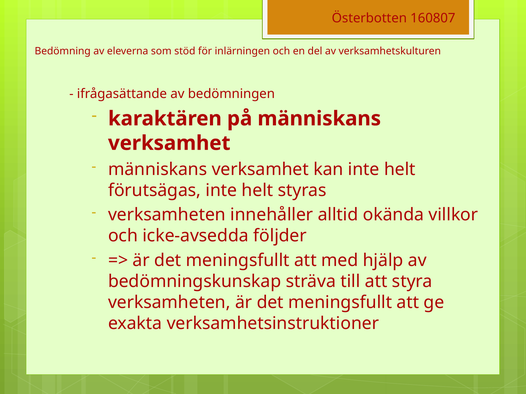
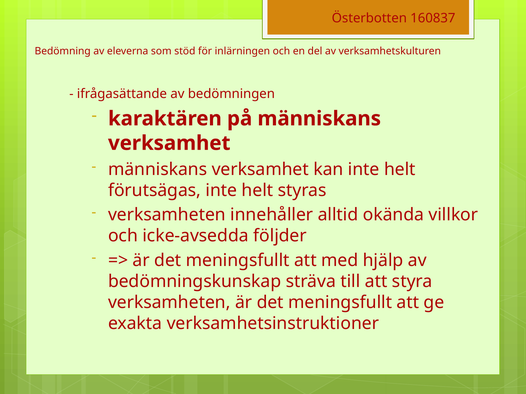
160807: 160807 -> 160837
